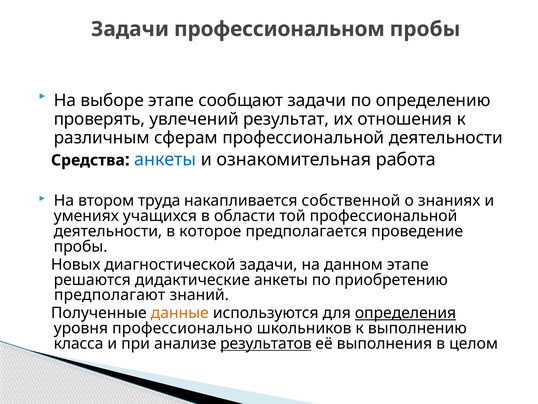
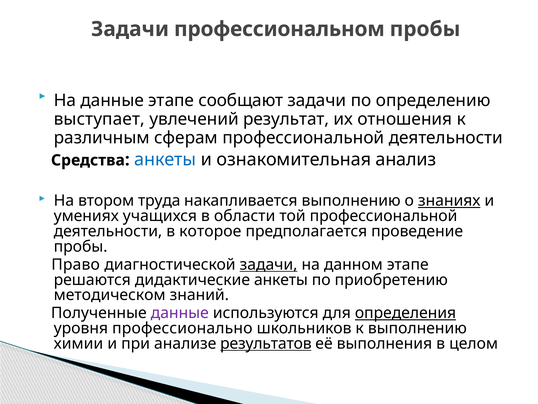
На выборе: выборе -> данные
проверять: проверять -> выступает
работа: работа -> анализ
накапливается собственной: собственной -> выполнению
знаниях underline: none -> present
Новых: Новых -> Право
задачи at (269, 264) underline: none -> present
предполагают: предполагают -> методическом
данные at (180, 313) colour: orange -> purple
класса: класса -> химии
